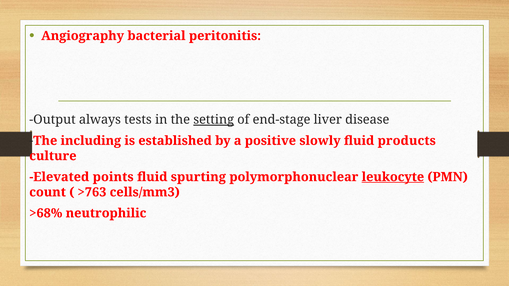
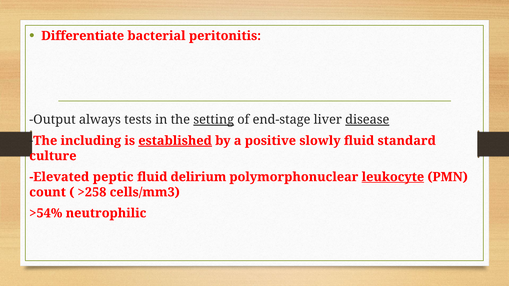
Angiography: Angiography -> Differentiate
disease underline: none -> present
established underline: none -> present
products: products -> standard
points: points -> peptic
spurting: spurting -> delirium
>763: >763 -> >258
>68%: >68% -> >54%
